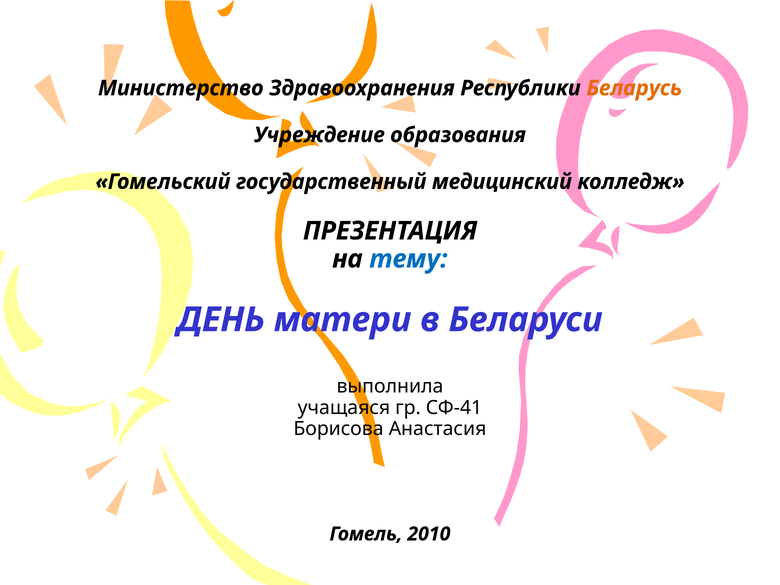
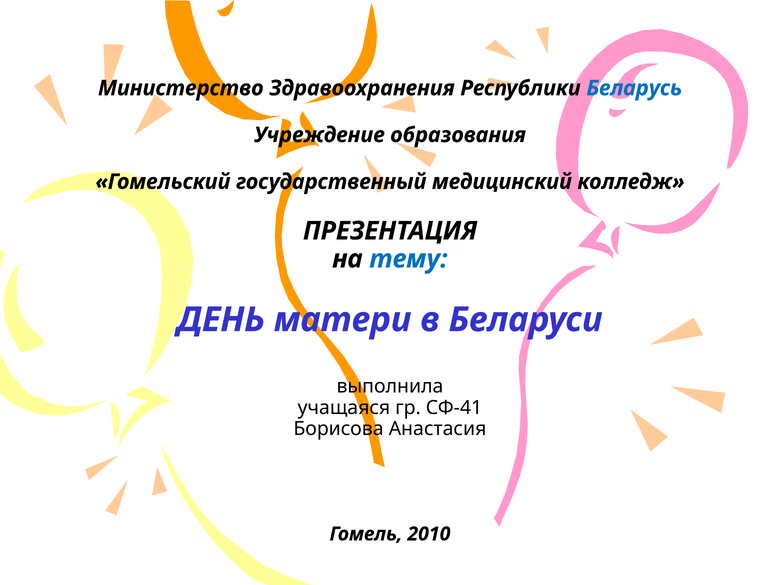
Беларусь colour: orange -> blue
